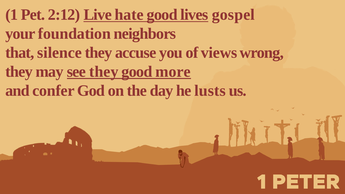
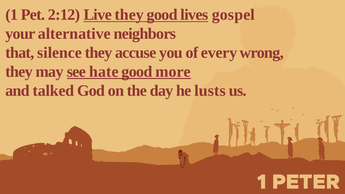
Live hate: hate -> they
foundation: foundation -> alternative
views: views -> every
see they: they -> hate
confer: confer -> talked
